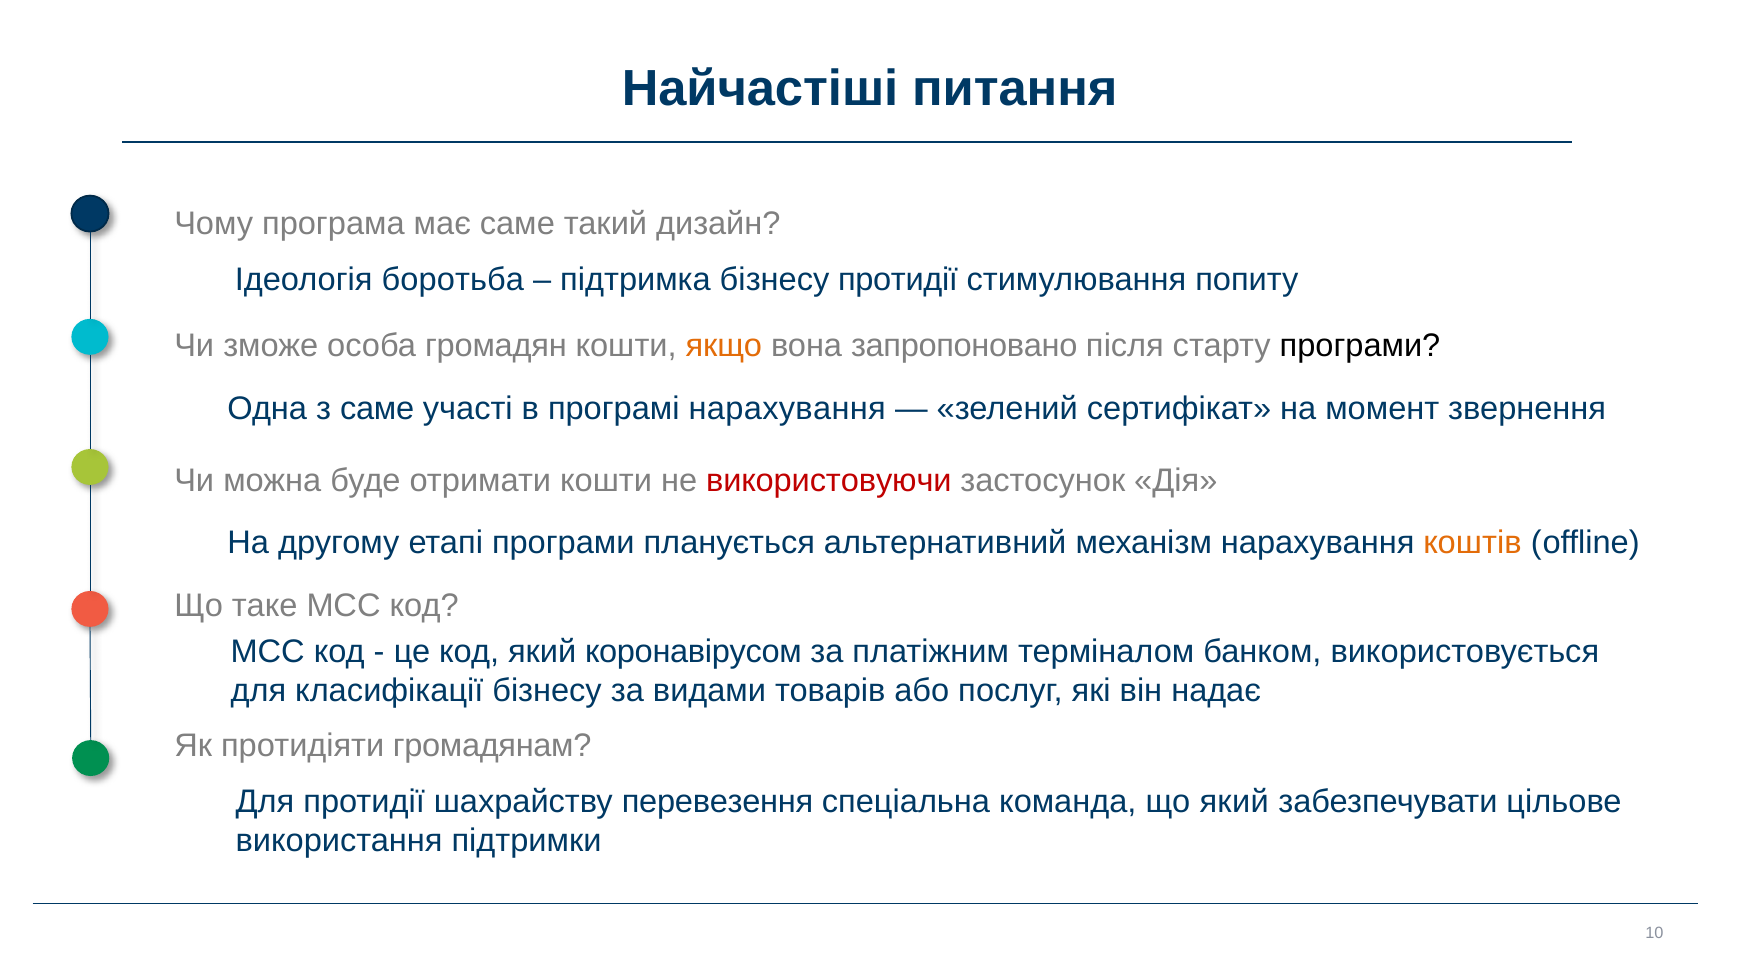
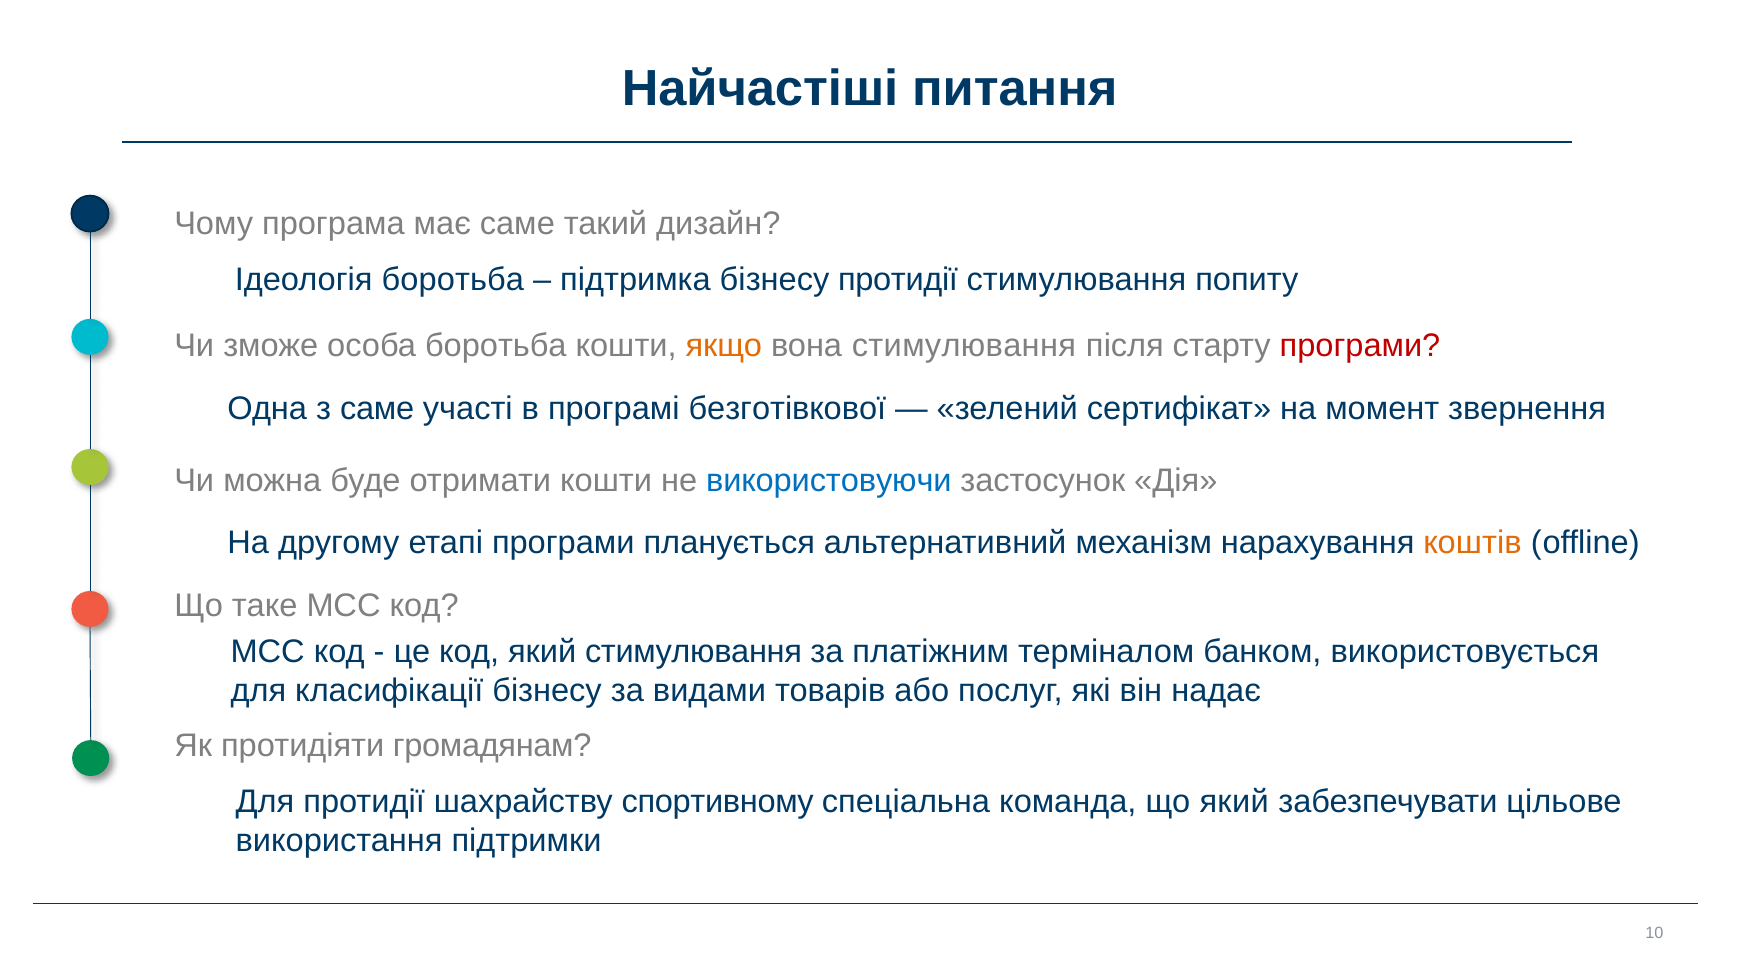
особа громадян: громадян -> боротьба
вона запропоновано: запропоновано -> стимулювання
програми at (1360, 345) colour: black -> red
програмі нарахування: нарахування -> безготівкової
використовуючи colour: red -> blue
який коронавірусом: коронавірусом -> стимулювання
перевезення: перевезення -> спортивному
